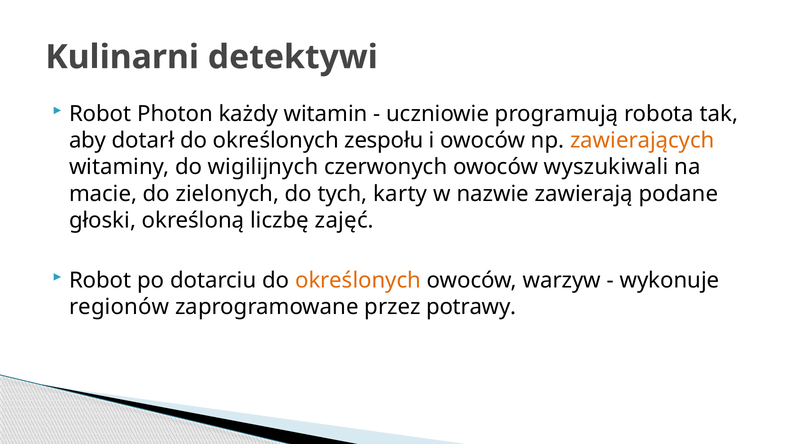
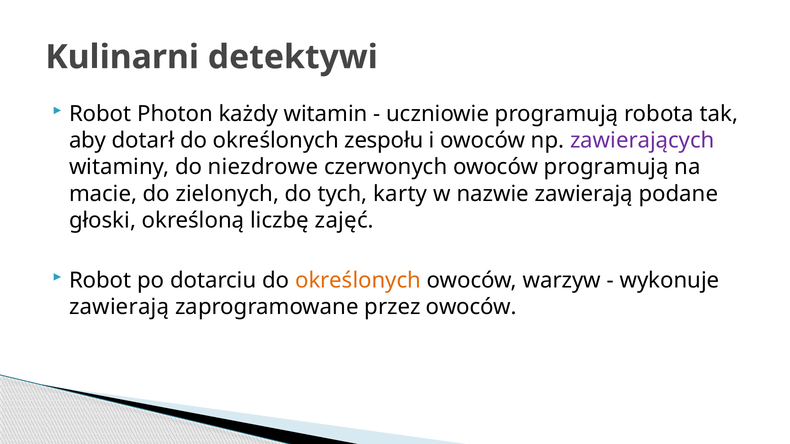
zawierających colour: orange -> purple
wigilijnych: wigilijnych -> niezdrowe
owoców wyszukiwali: wyszukiwali -> programują
regionów at (119, 307): regionów -> zawierają
przez potrawy: potrawy -> owoców
